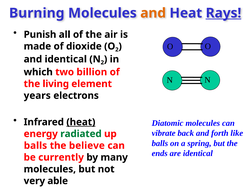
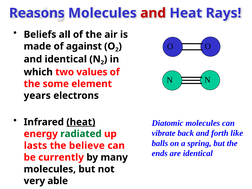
Burning: Burning -> Reasons
and at (153, 13) colour: orange -> red
Rays underline: present -> none
Punish: Punish -> Beliefs
dioxide: dioxide -> against
billion: billion -> values
living: living -> some
balls at (35, 146): balls -> lasts
